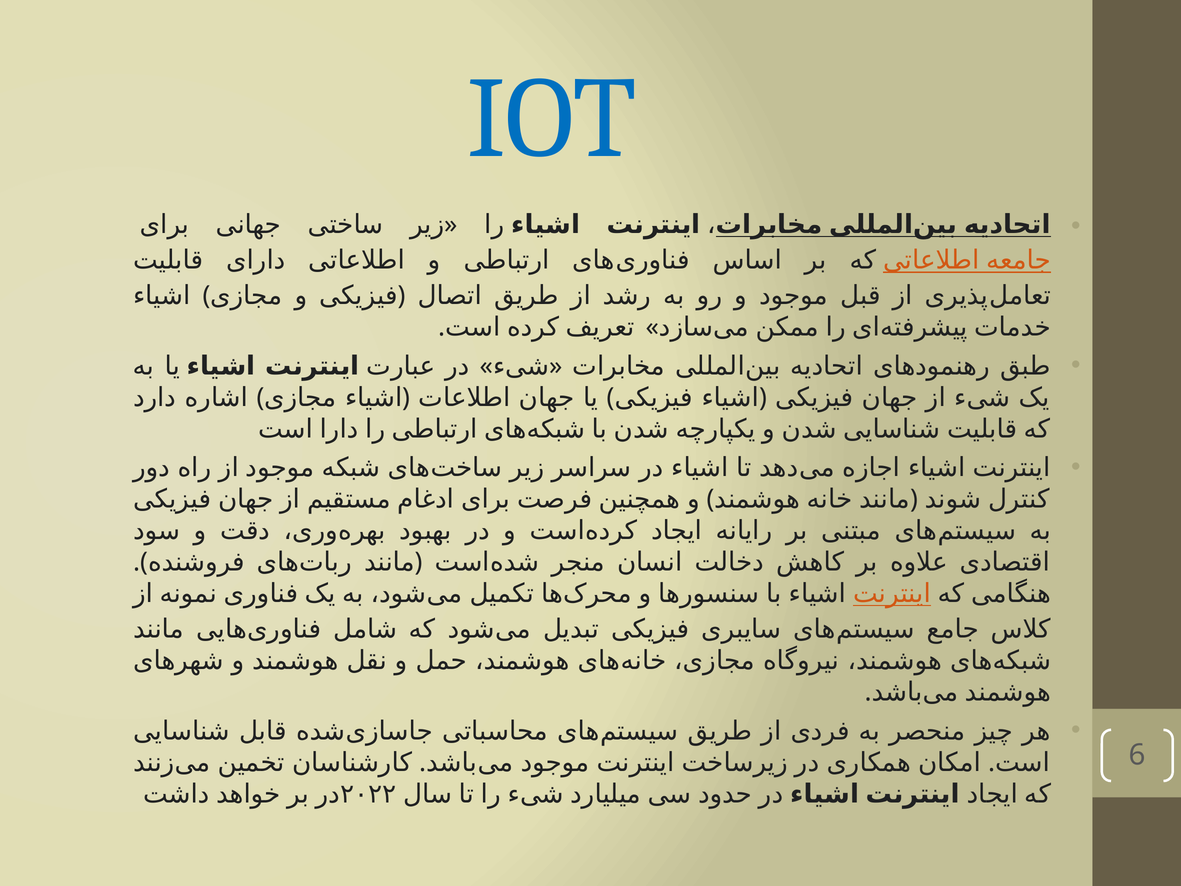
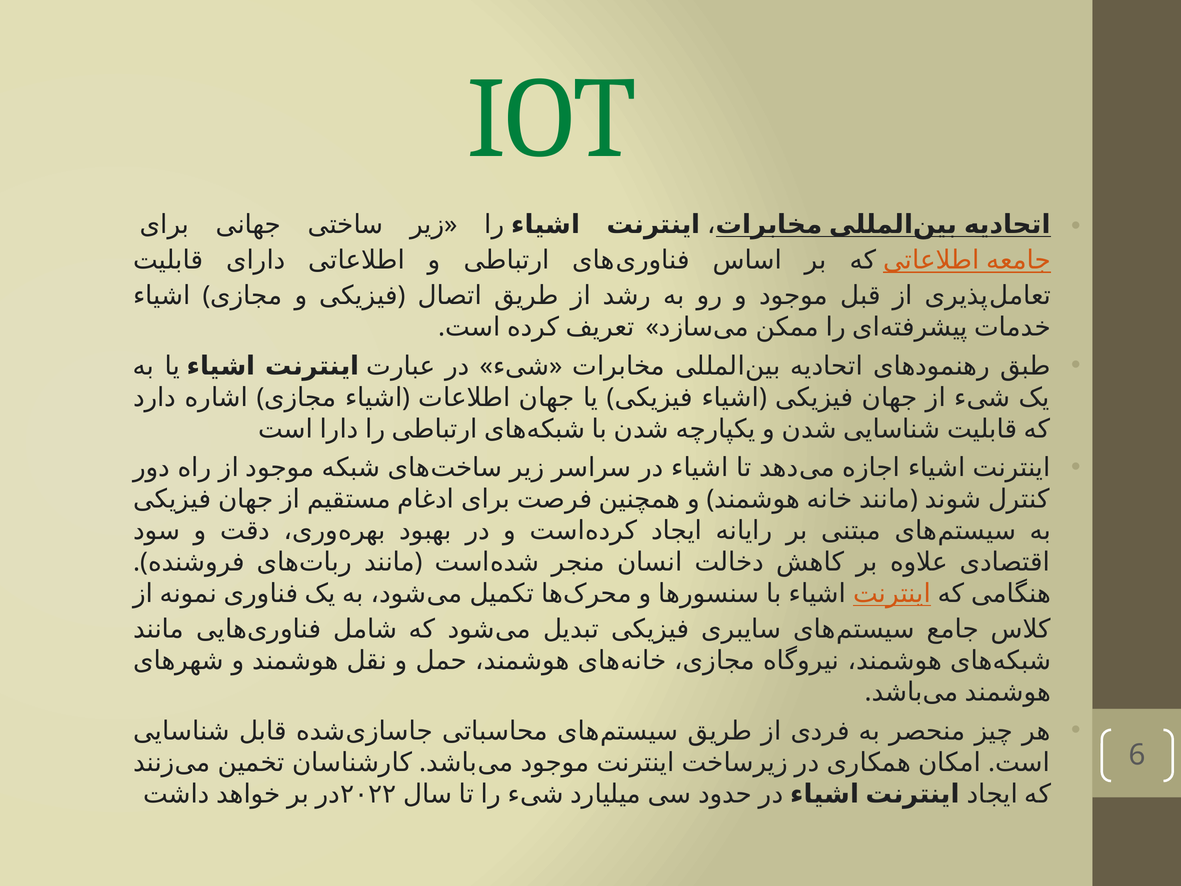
IOT colour: blue -> green
